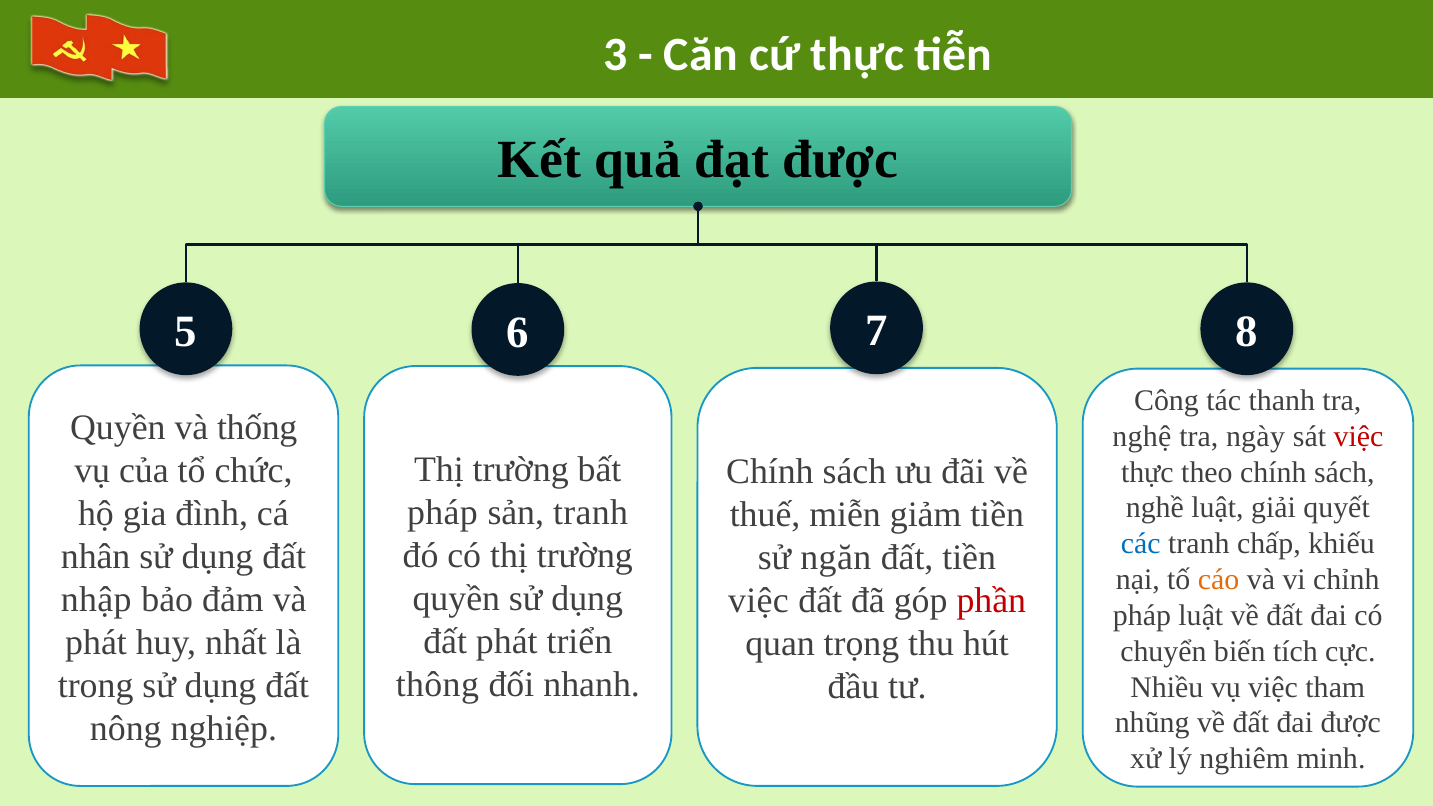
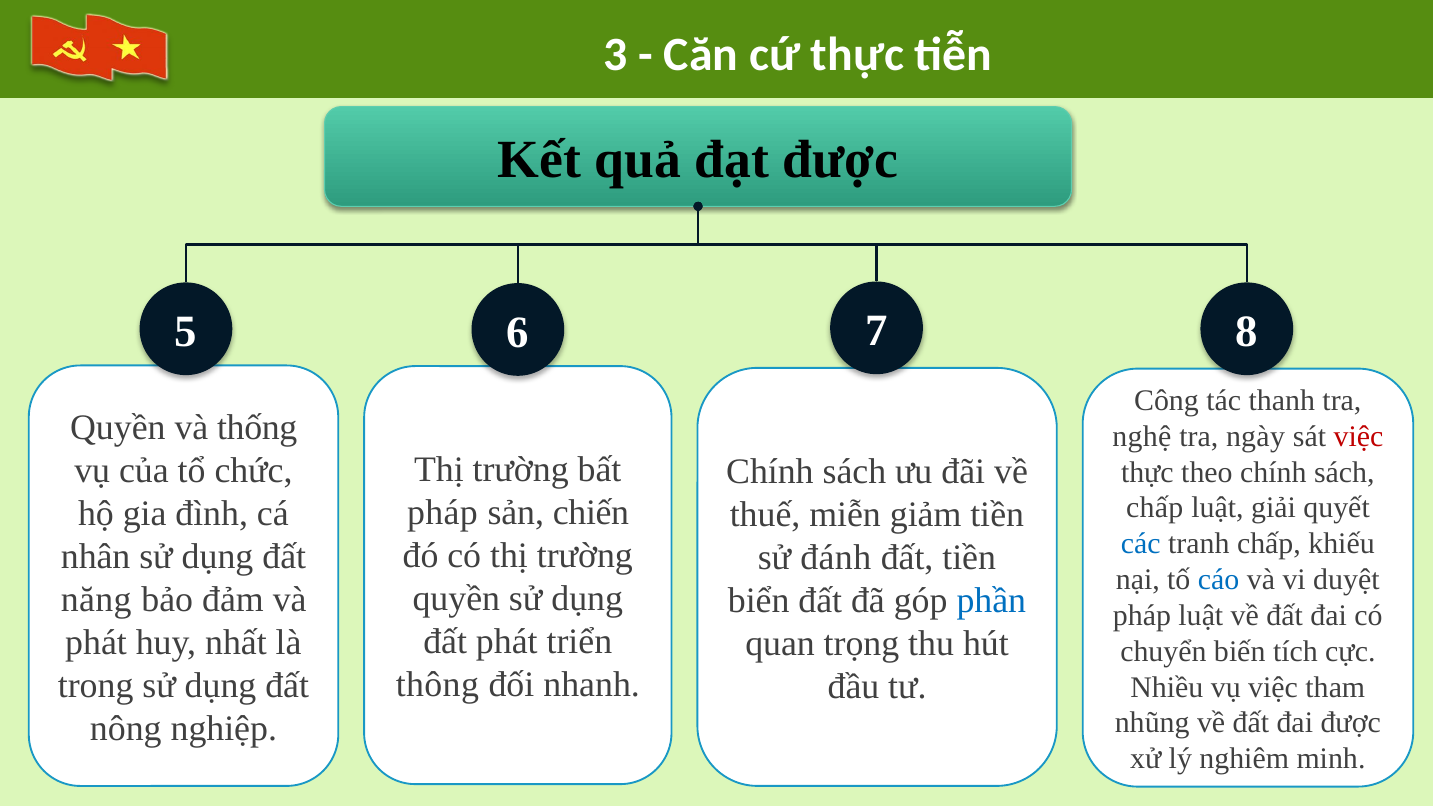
nghề at (1155, 508): nghề -> chấp
sản tranh: tranh -> chiến
ngăn: ngăn -> đánh
cáo colour: orange -> blue
chỉnh: chỉnh -> duyệt
nhập: nhập -> năng
việc at (758, 601): việc -> biển
phần colour: red -> blue
